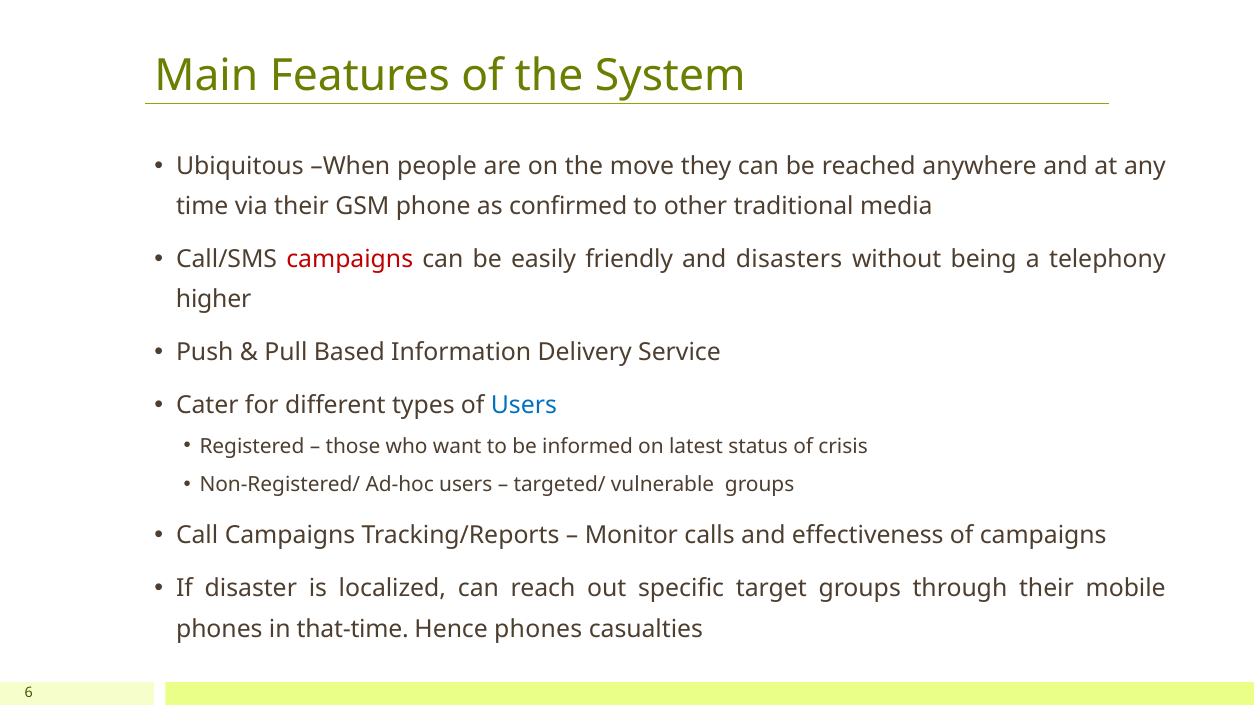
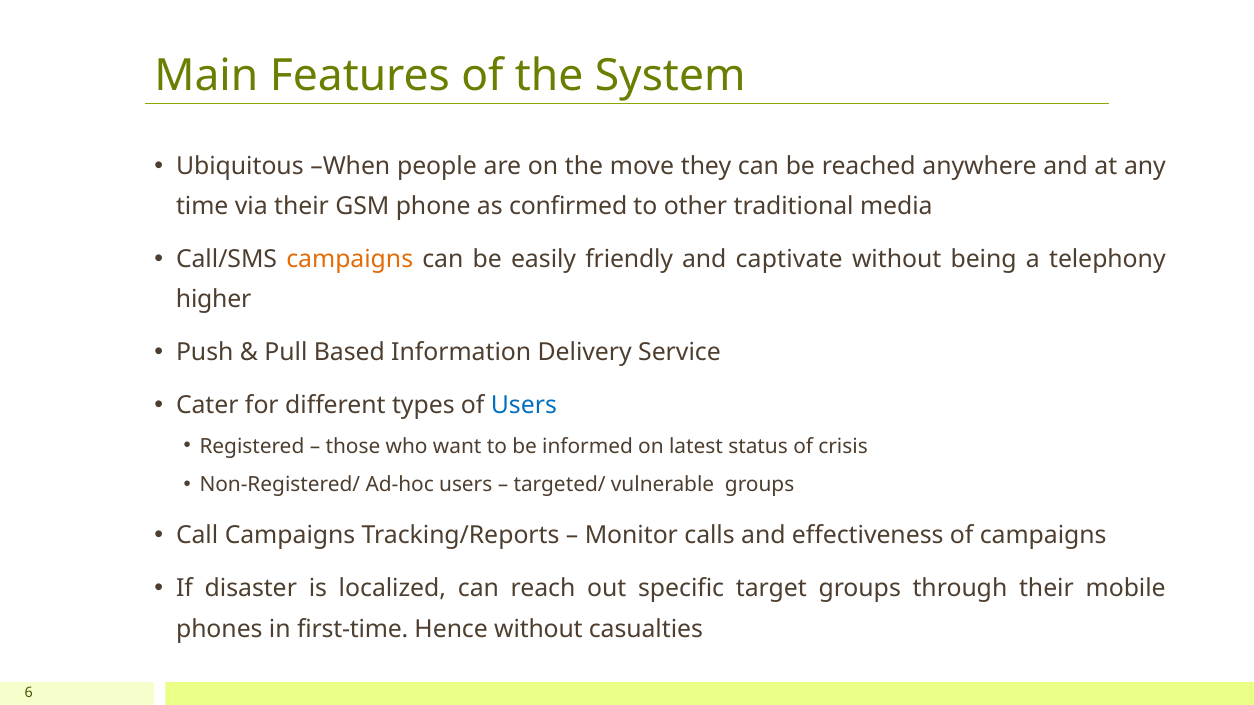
campaigns at (350, 259) colour: red -> orange
disasters: disasters -> captivate
that-time: that-time -> first-time
Hence phones: phones -> without
